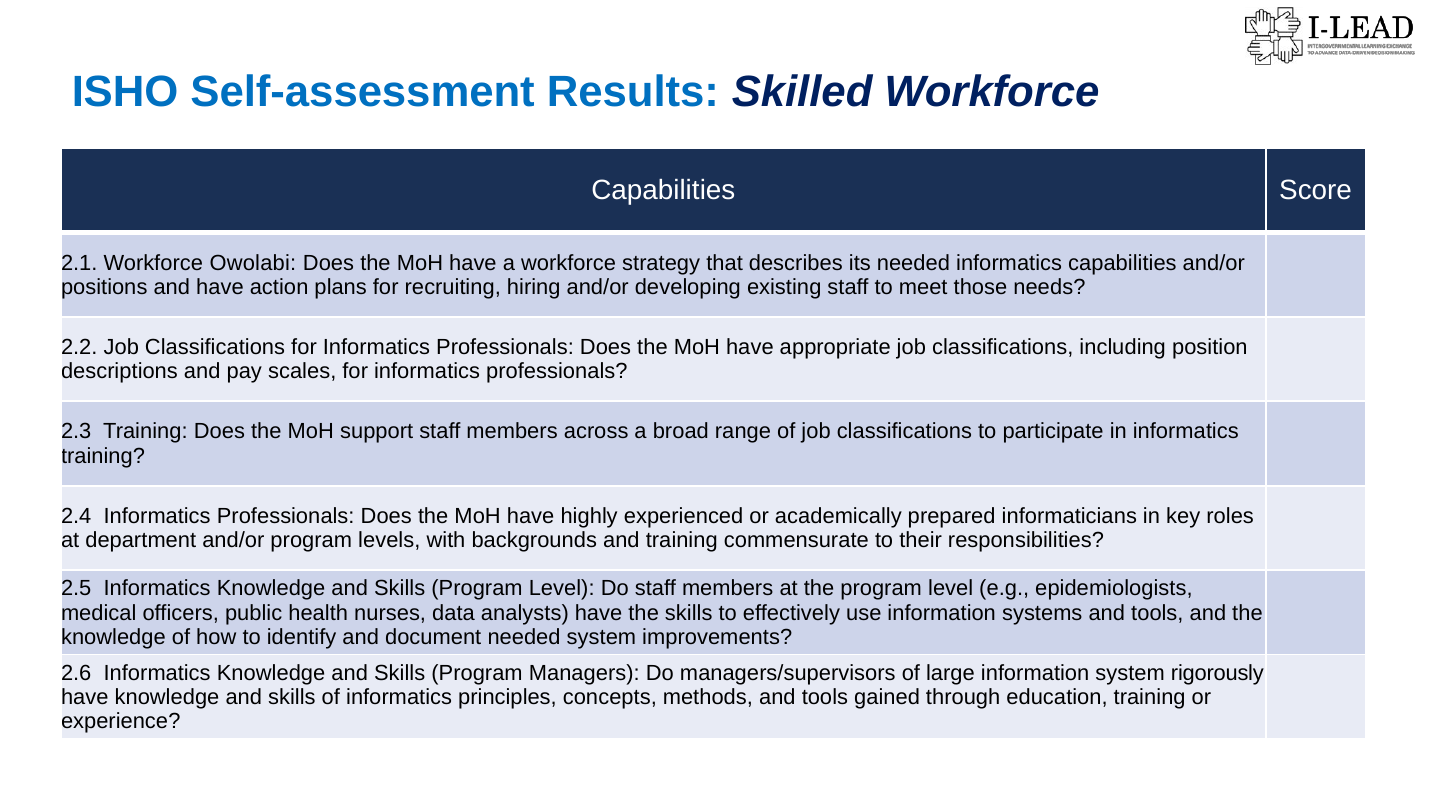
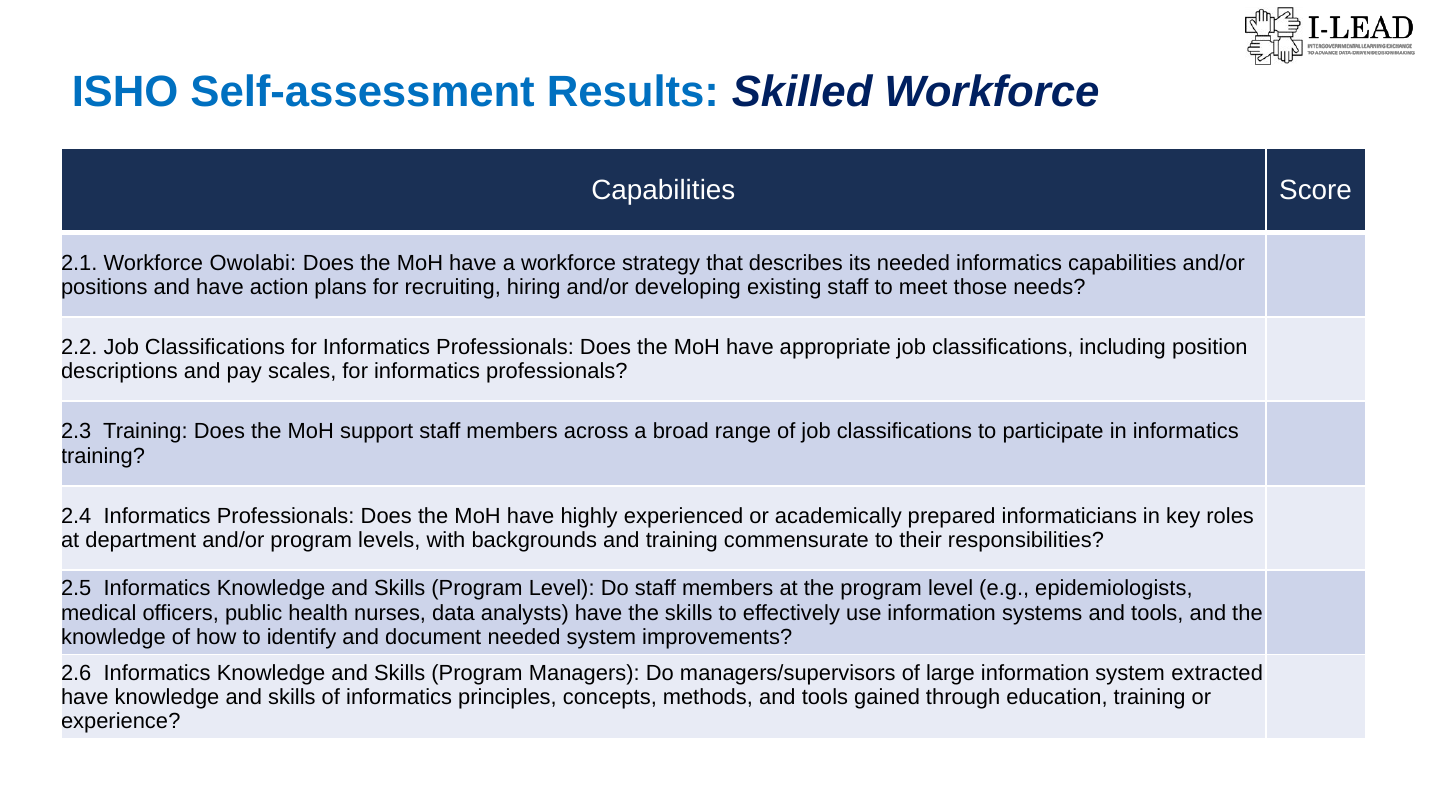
rigorously: rigorously -> extracted
